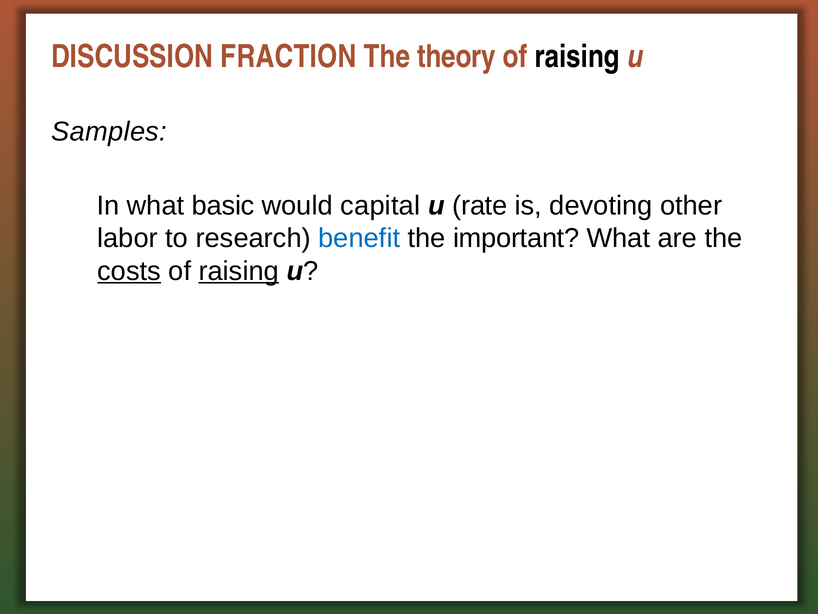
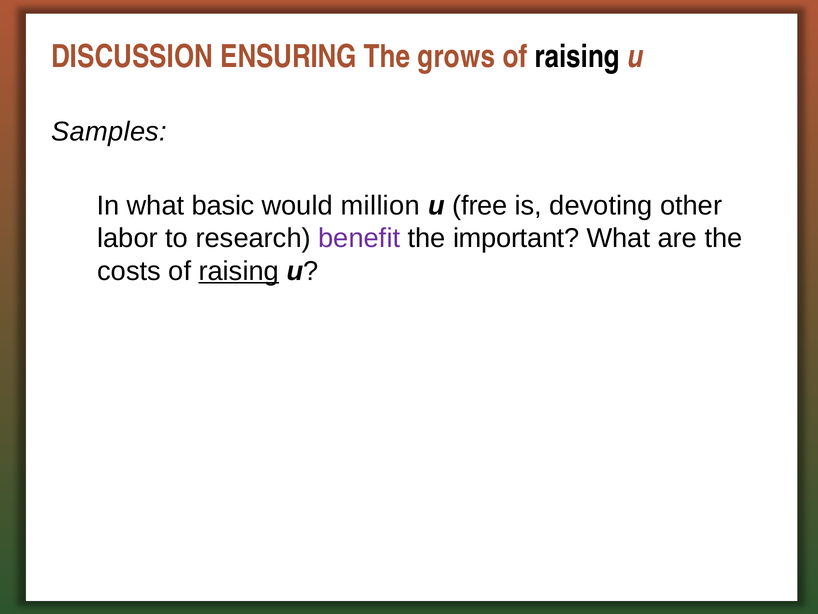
FRACTION: FRACTION -> ENSURING
theory: theory -> grows
capital: capital -> million
rate: rate -> free
benefit colour: blue -> purple
costs underline: present -> none
